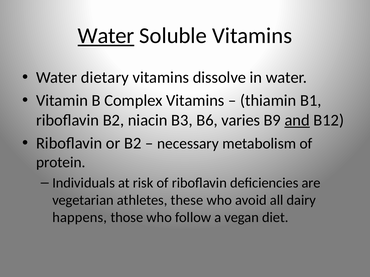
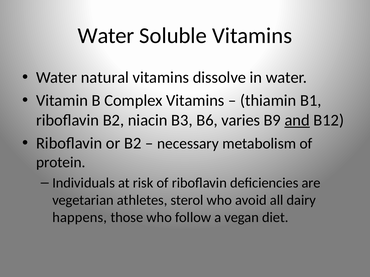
Water at (106, 36) underline: present -> none
dietary: dietary -> natural
these: these -> sterol
